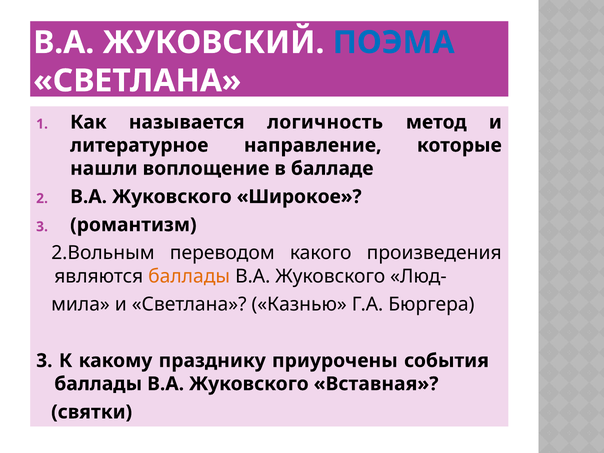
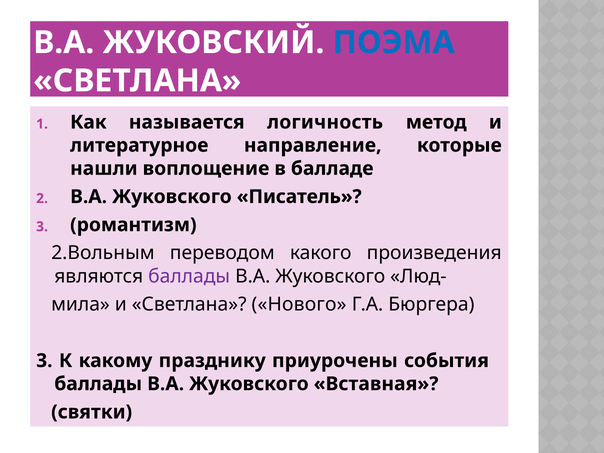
Широкое: Широкое -> Писатель
баллады at (189, 276) colour: orange -> purple
Казнью: Казнью -> Нового
